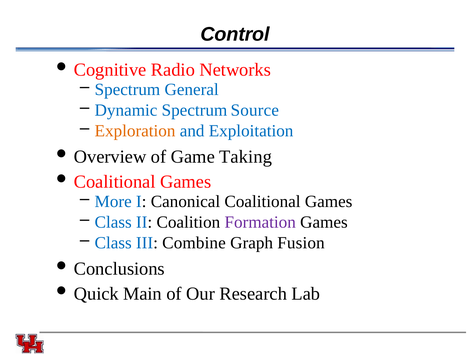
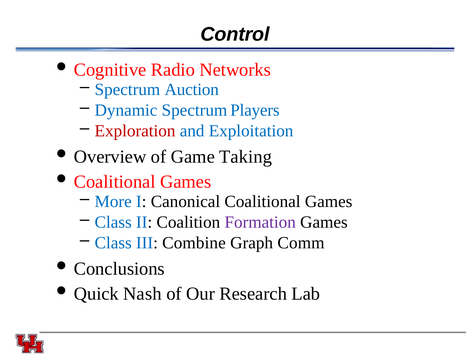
General: General -> Auction
Source: Source -> Players
Exploration colour: orange -> red
Fusion: Fusion -> Comm
Main: Main -> Nash
